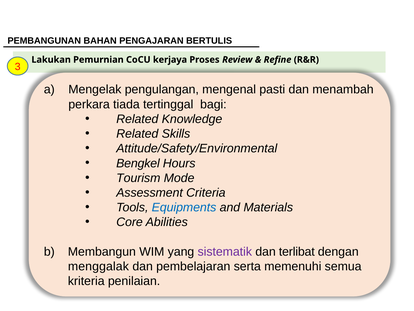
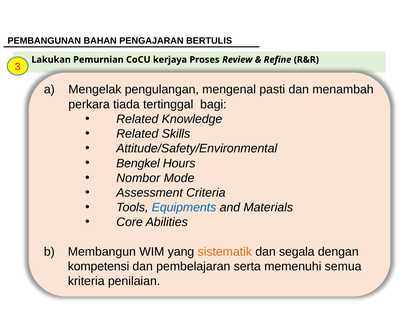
Tourism: Tourism -> Nombor
sistematik colour: purple -> orange
terlibat: terlibat -> segala
menggalak: menggalak -> kompetensi
